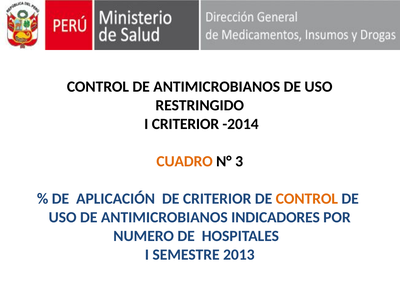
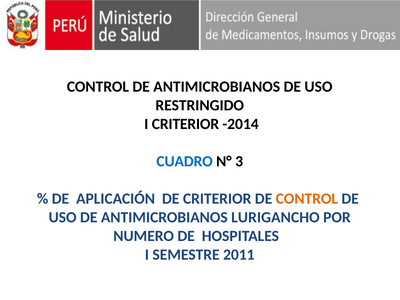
CUADRO colour: orange -> blue
INDICADORES: INDICADORES -> LURIGANCHO
2013: 2013 -> 2011
